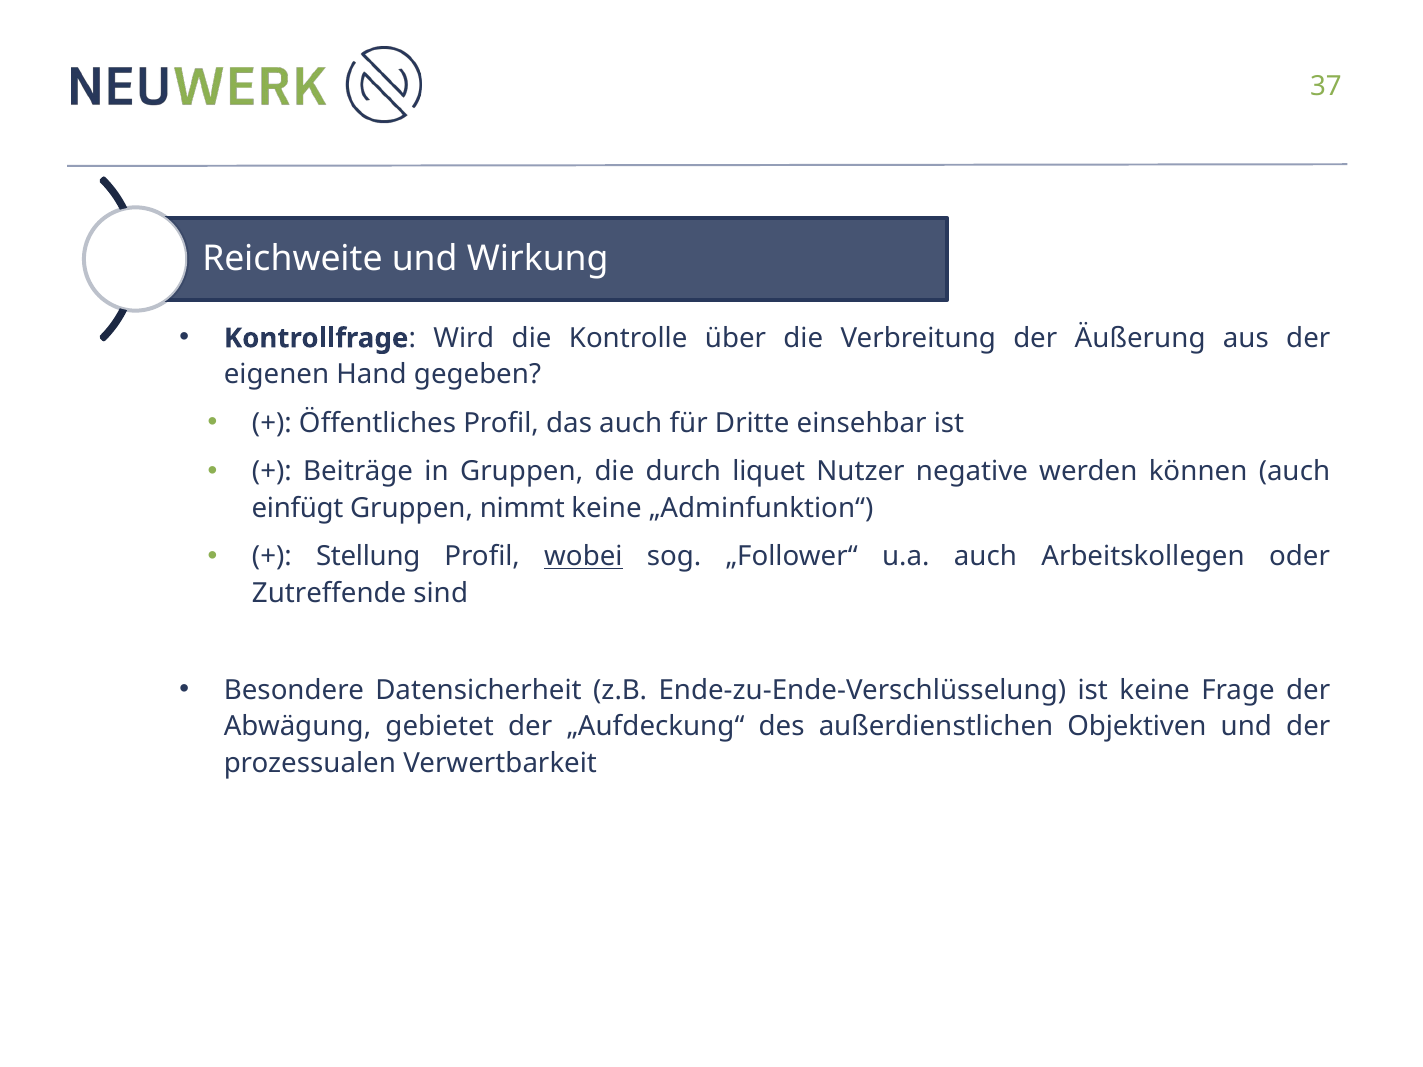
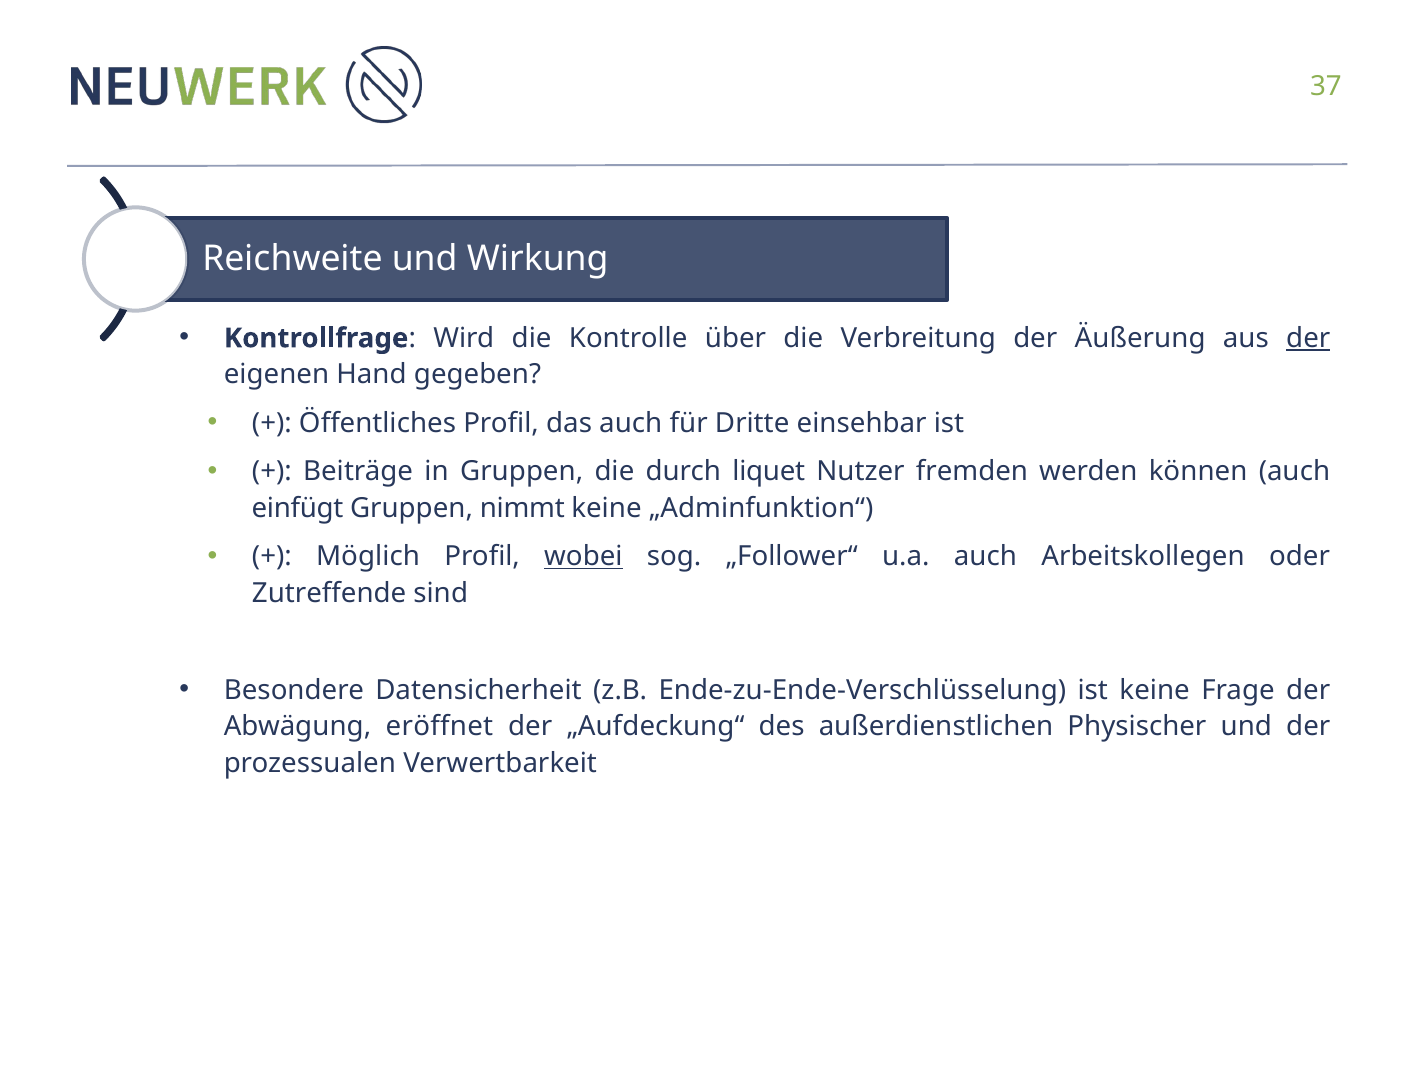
der at (1308, 338) underline: none -> present
negative: negative -> fremden
Stellung: Stellung -> Möglich
gebietet: gebietet -> eröffnet
Objektiven: Objektiven -> Physischer
